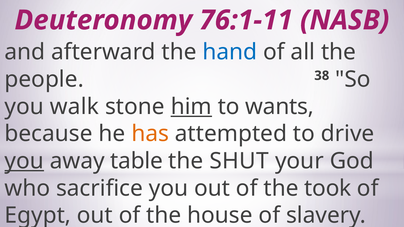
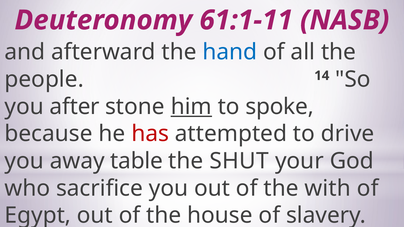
76:1-11: 76:1-11 -> 61:1-11
38: 38 -> 14
walk: walk -> after
wants: wants -> spoke
has colour: orange -> red
you at (24, 161) underline: present -> none
took: took -> with
